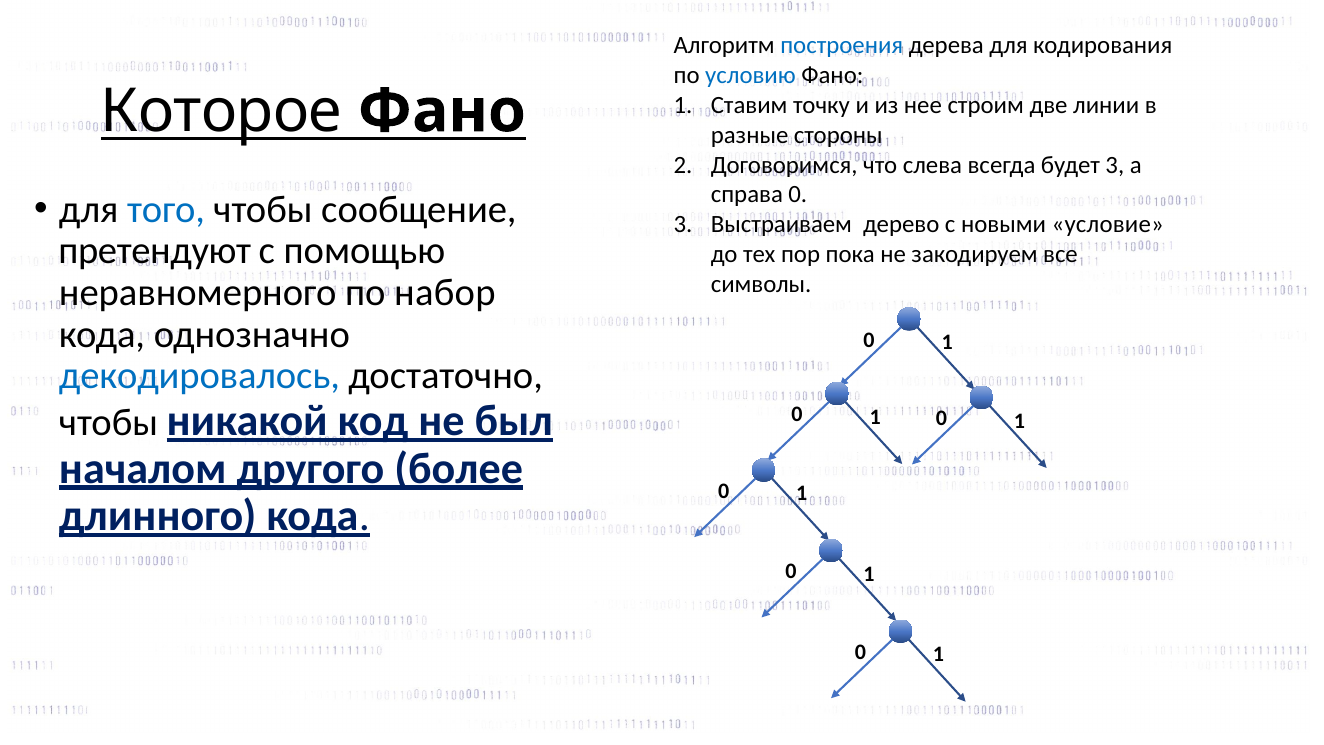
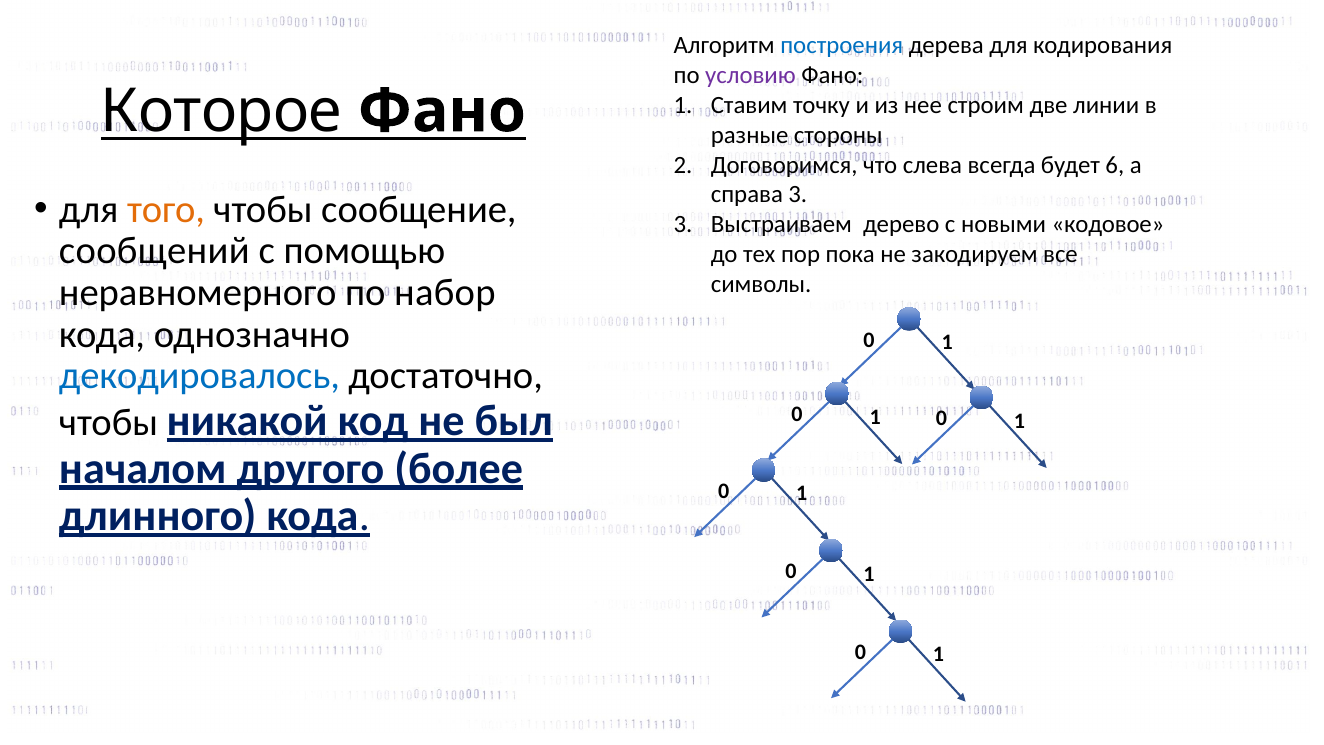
условию colour: blue -> purple
будет 3: 3 -> 6
справа 0: 0 -> 3
того colour: blue -> orange
условие: условие -> кодовое
претендуют: претендуют -> сообщений
